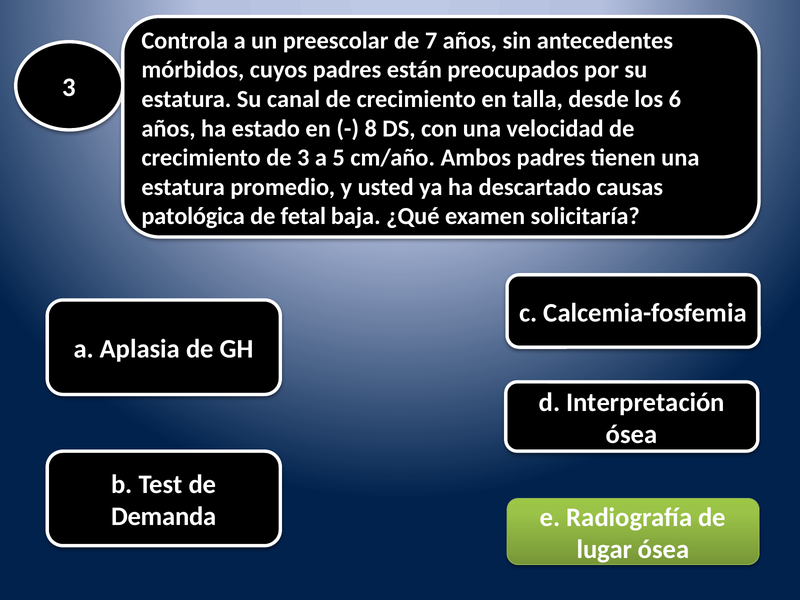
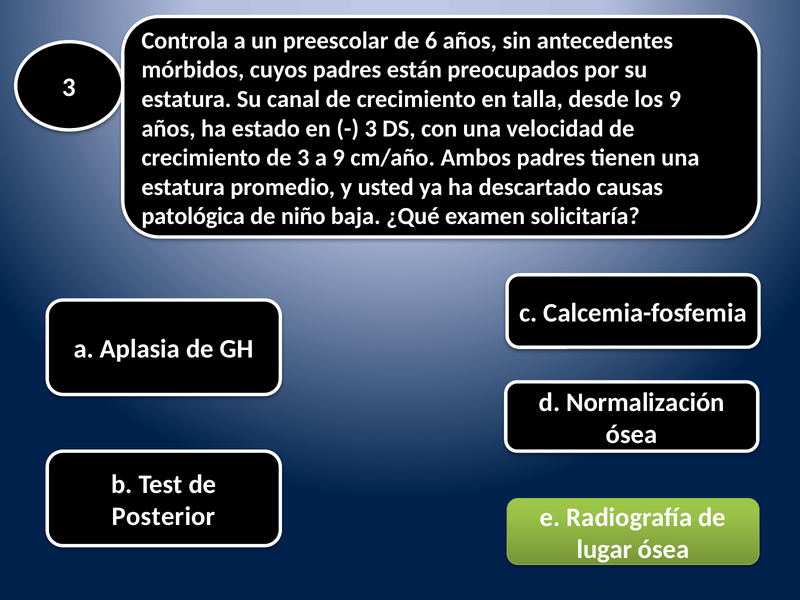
7: 7 -> 6
los 6: 6 -> 9
8 at (371, 128): 8 -> 3
a 5: 5 -> 9
fetal: fetal -> niño
Interpretación: Interpretación -> Normalización
Demanda: Demanda -> Posterior
